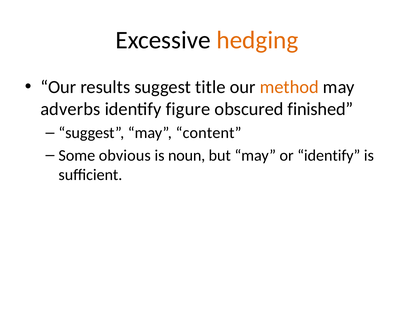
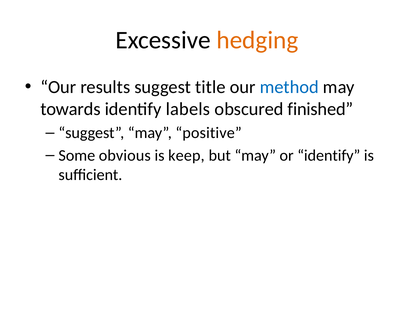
method colour: orange -> blue
adverbs: adverbs -> towards
figure: figure -> labels
content: content -> positive
noun: noun -> keep
